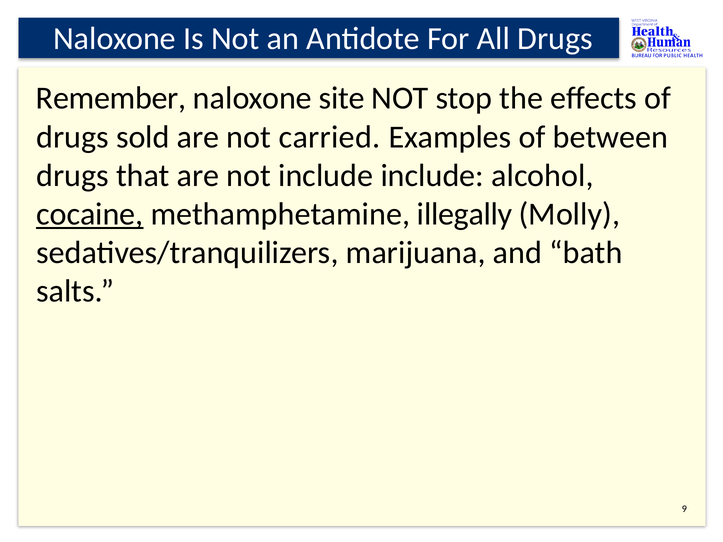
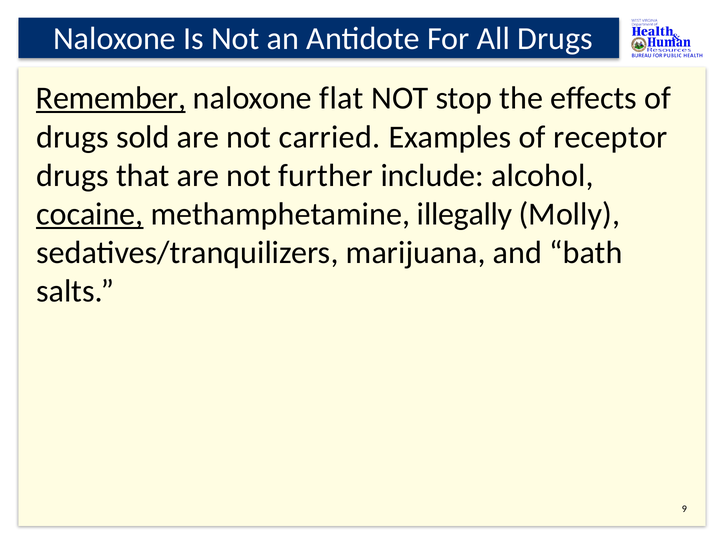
Remember underline: none -> present
site: site -> flat
between: between -> receptor
not include: include -> further
